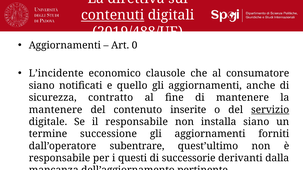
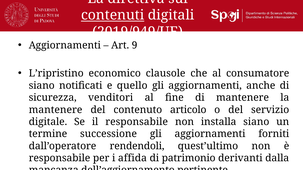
2019/488/UE: 2019/488/UE -> 2019/949/UE
0: 0 -> 9
L’incidente: L’incidente -> L’ripristino
contratto: contratto -> venditori
inserite: inserite -> articolo
servizio underline: present -> none
subentrare: subentrare -> rendendoli
questi: questi -> affida
successorie: successorie -> patrimonio
